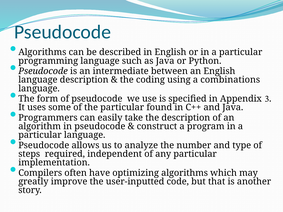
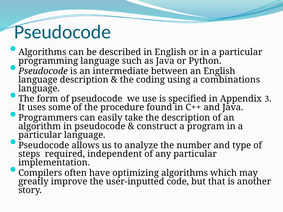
the particular: particular -> procedure
